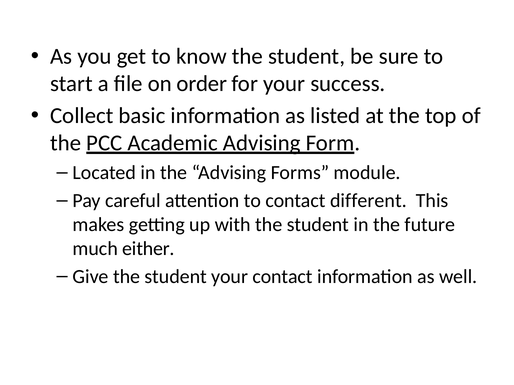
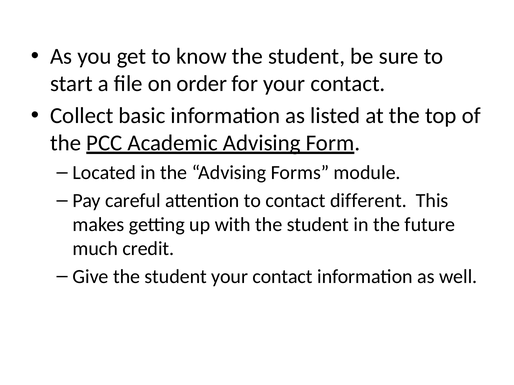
for your success: success -> contact
either: either -> credit
